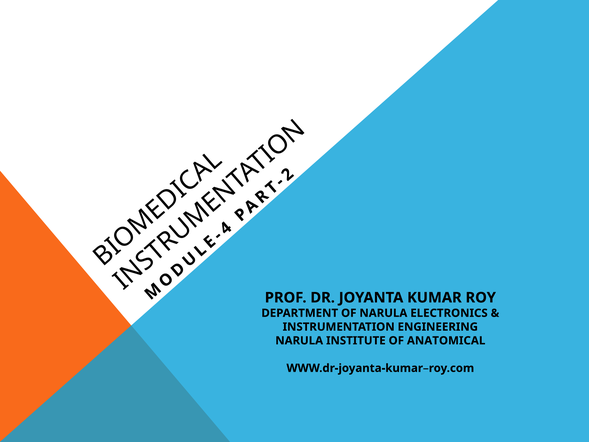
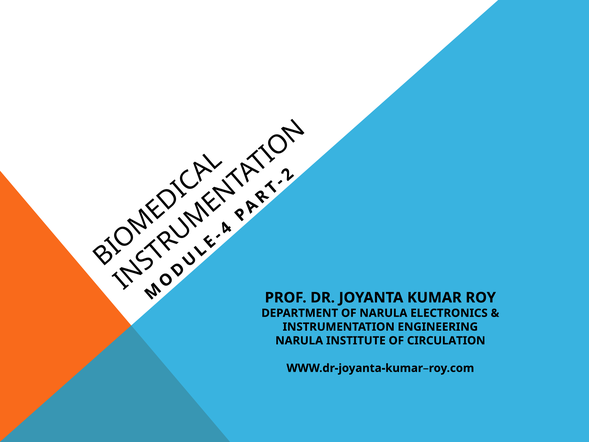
ANATOMICAL: ANATOMICAL -> CIRCULATION
